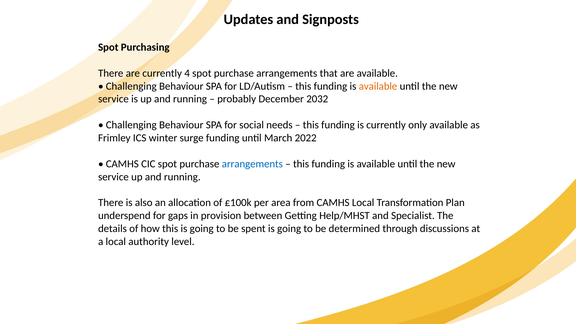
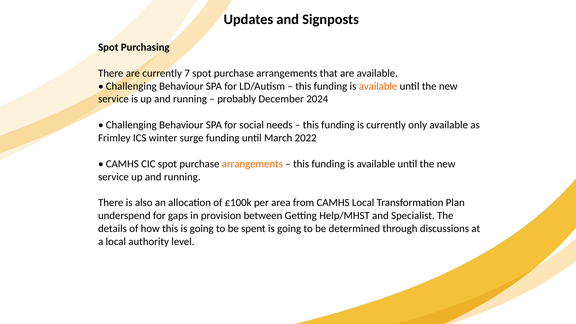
4: 4 -> 7
2032: 2032 -> 2024
arrangements at (252, 164) colour: blue -> orange
